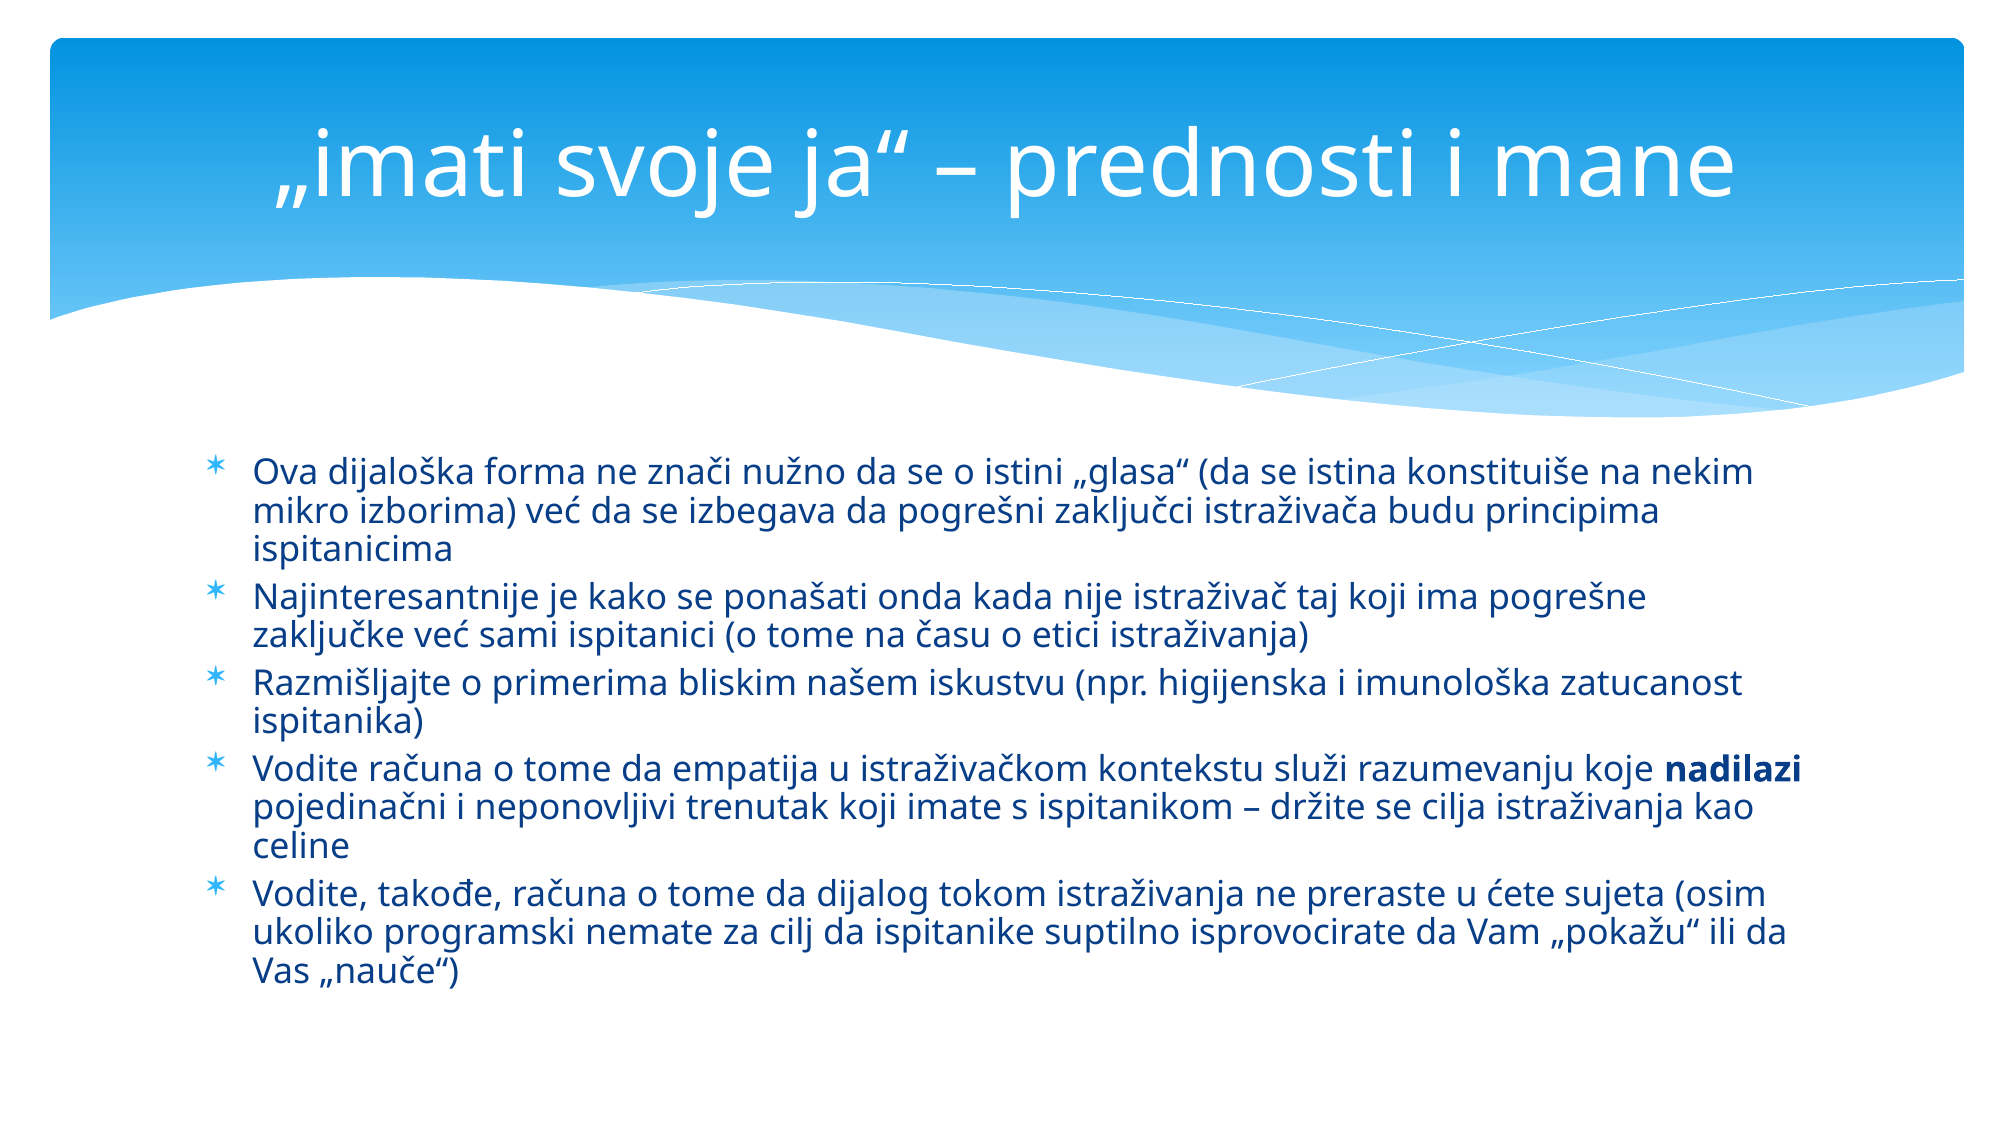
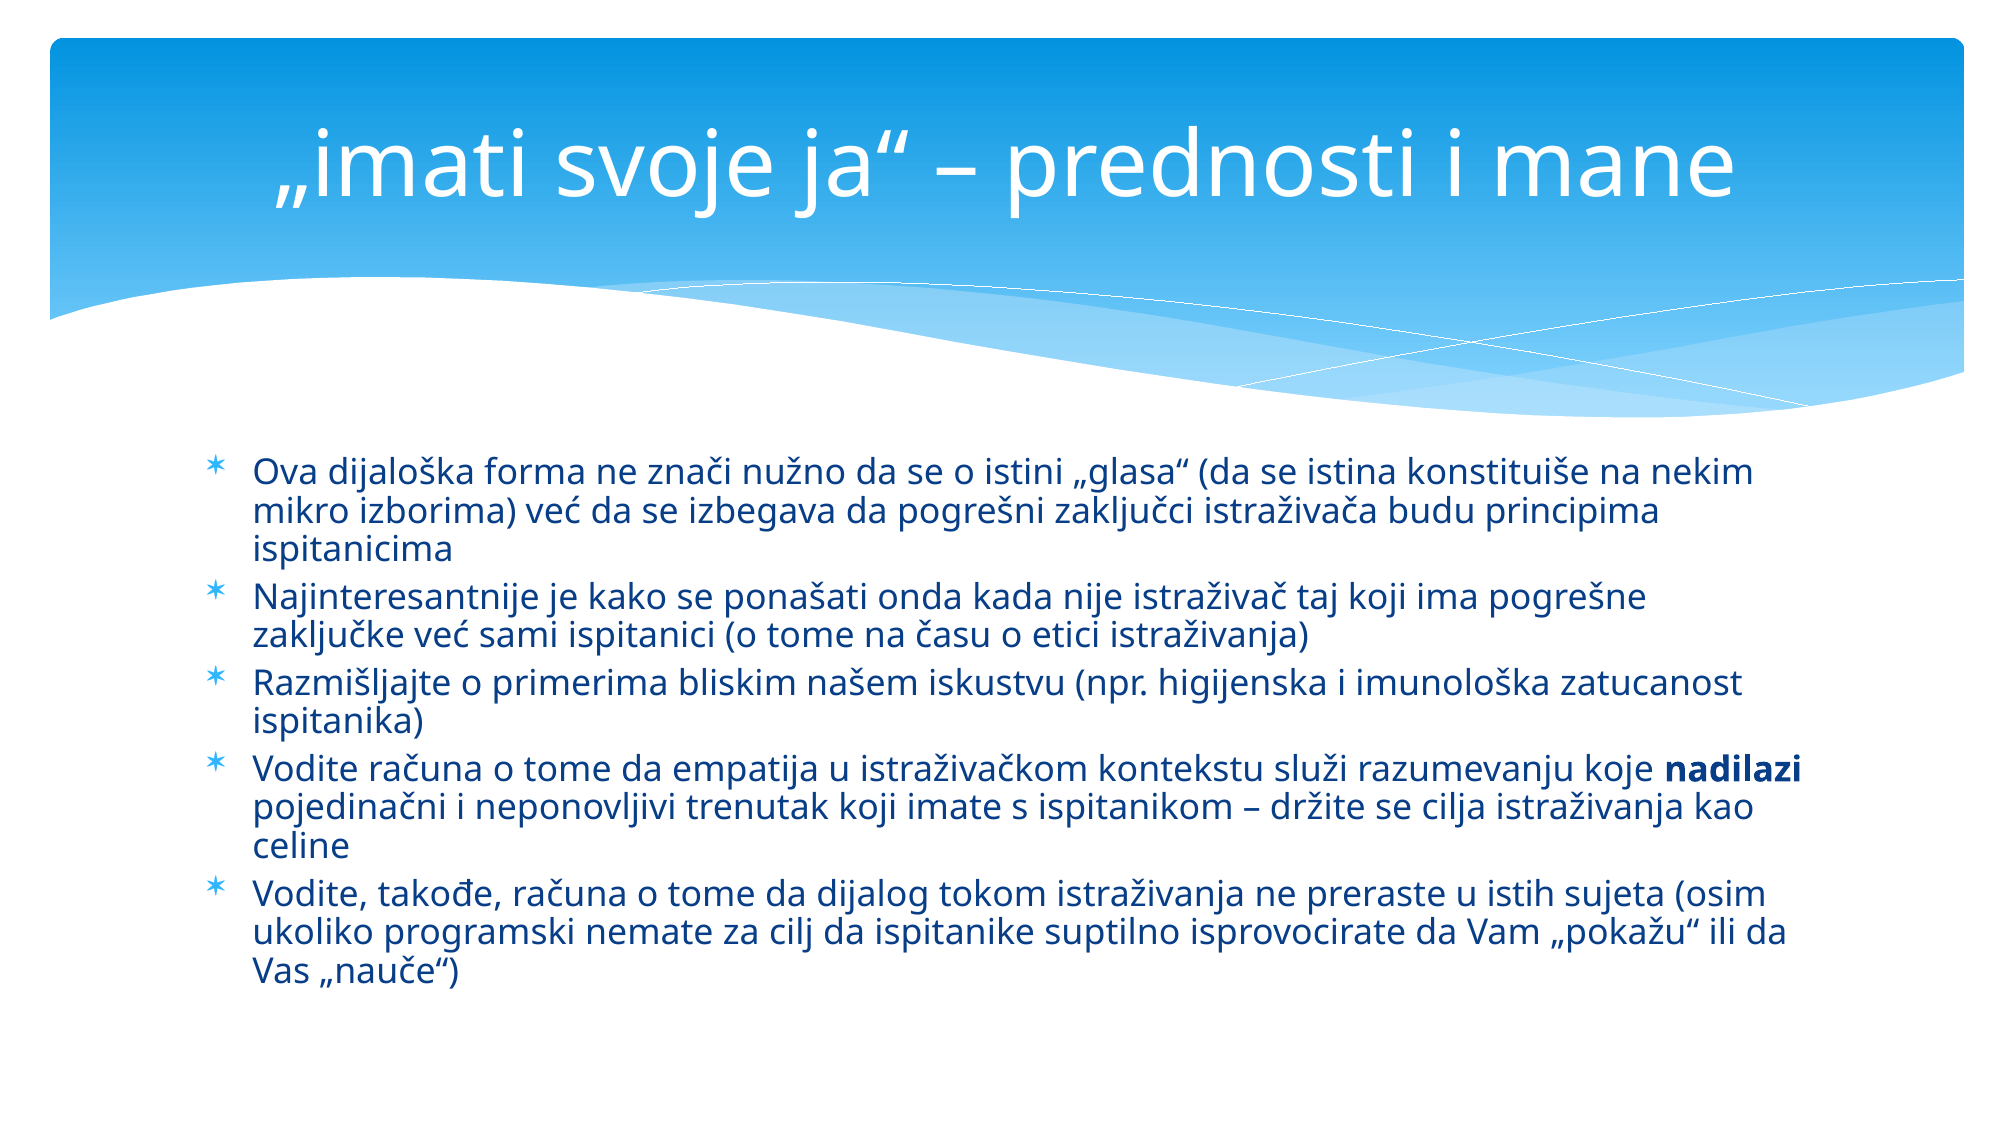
ćete: ćete -> istih
